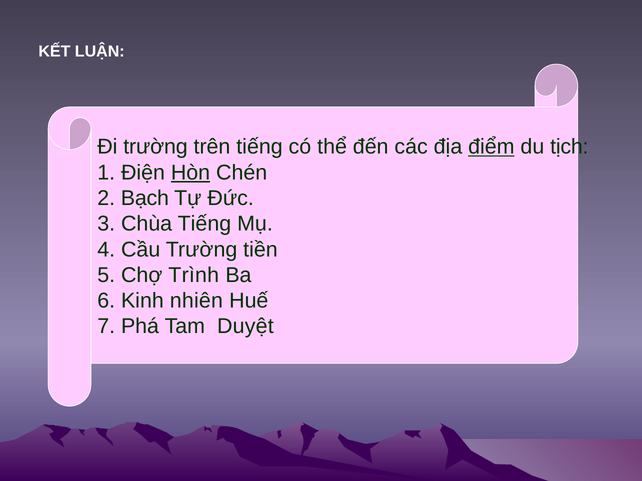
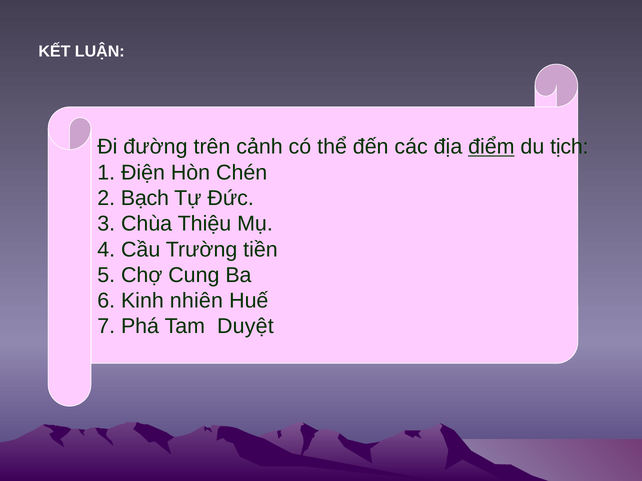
Đi trường: trường -> đường
trên tiếng: tiếng -> cảnh
Hòn underline: present -> none
Chùa Tiếng: Tiếng -> Thiệu
Trình: Trình -> Cung
